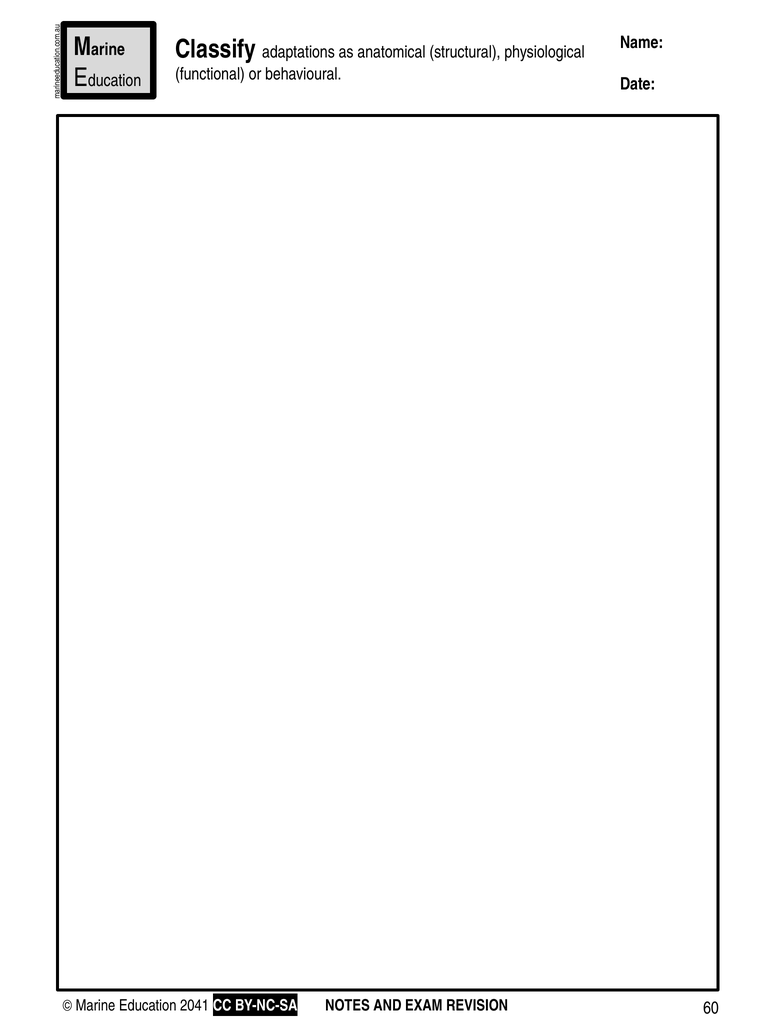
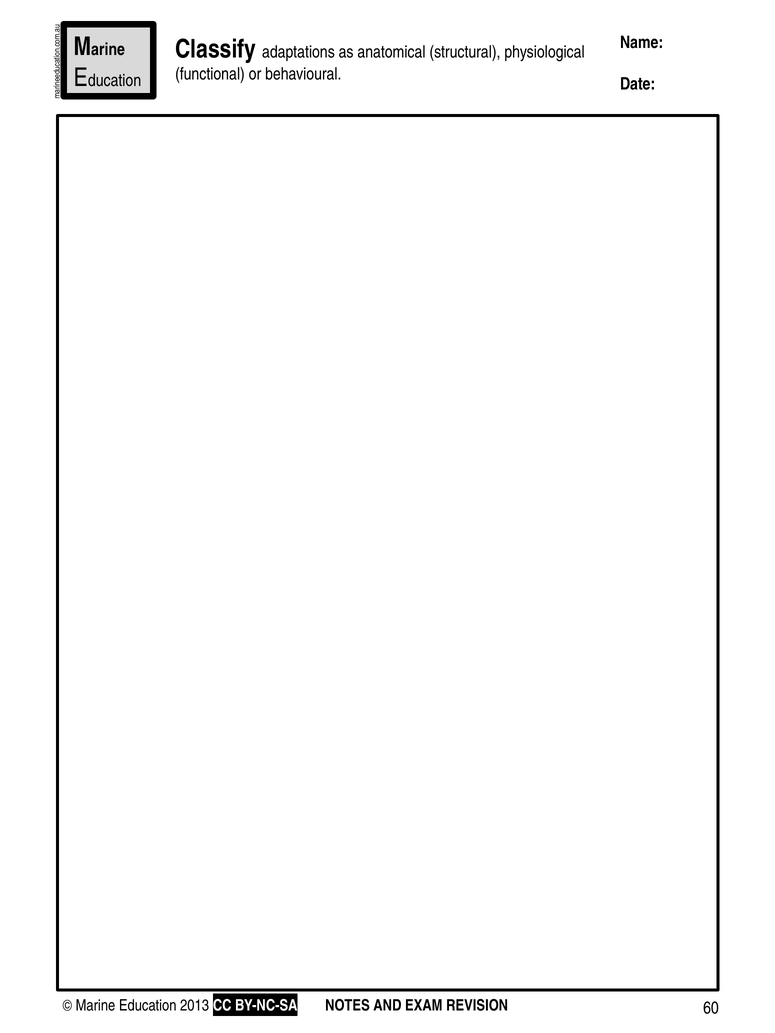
2041: 2041 -> 2013
